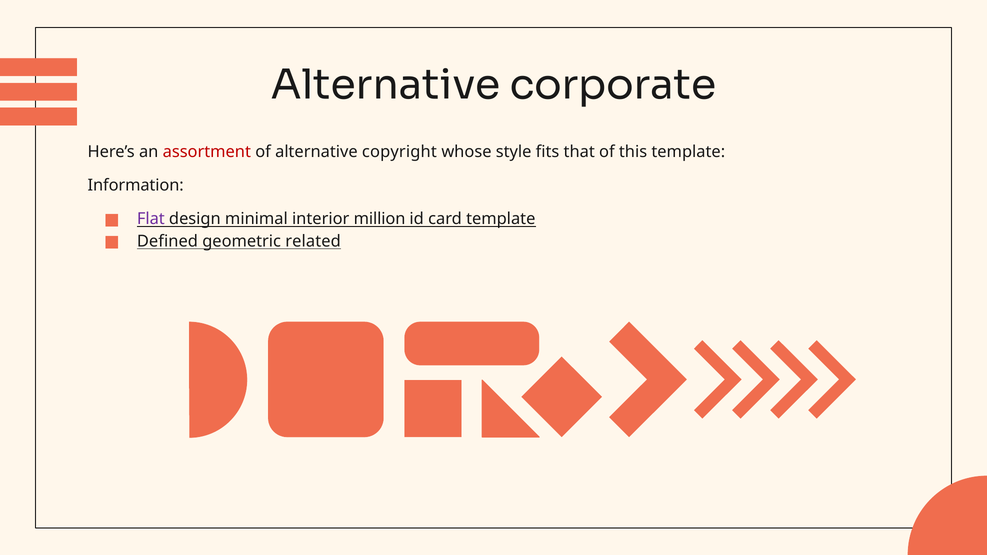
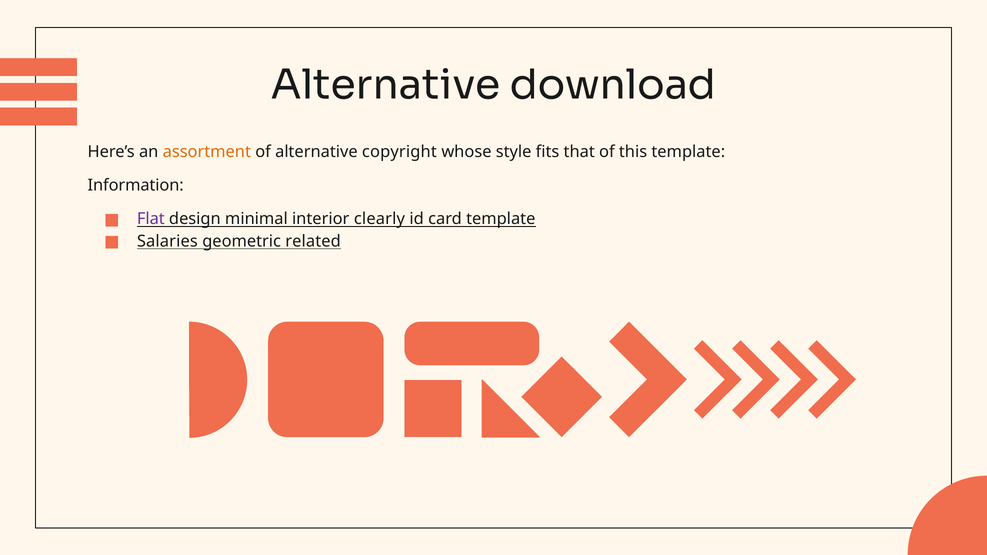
corporate: corporate -> download
assortment colour: red -> orange
million: million -> clearly
Defined: Defined -> Salaries
